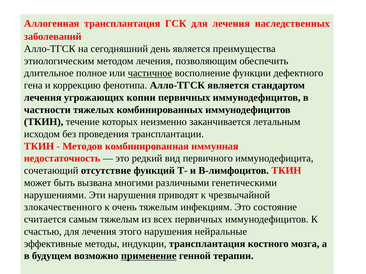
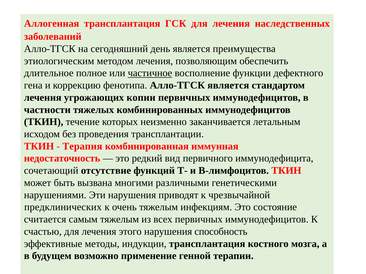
Методов: Методов -> Терапия
злокачественного: злокачественного -> предклинических
нейральные: нейральные -> способность
применение underline: present -> none
